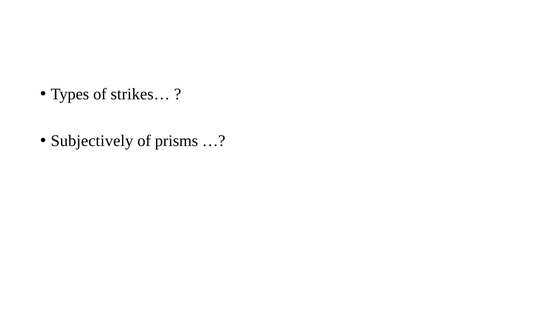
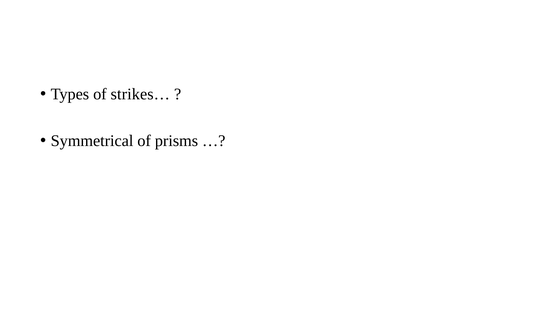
Subjectively: Subjectively -> Symmetrical
